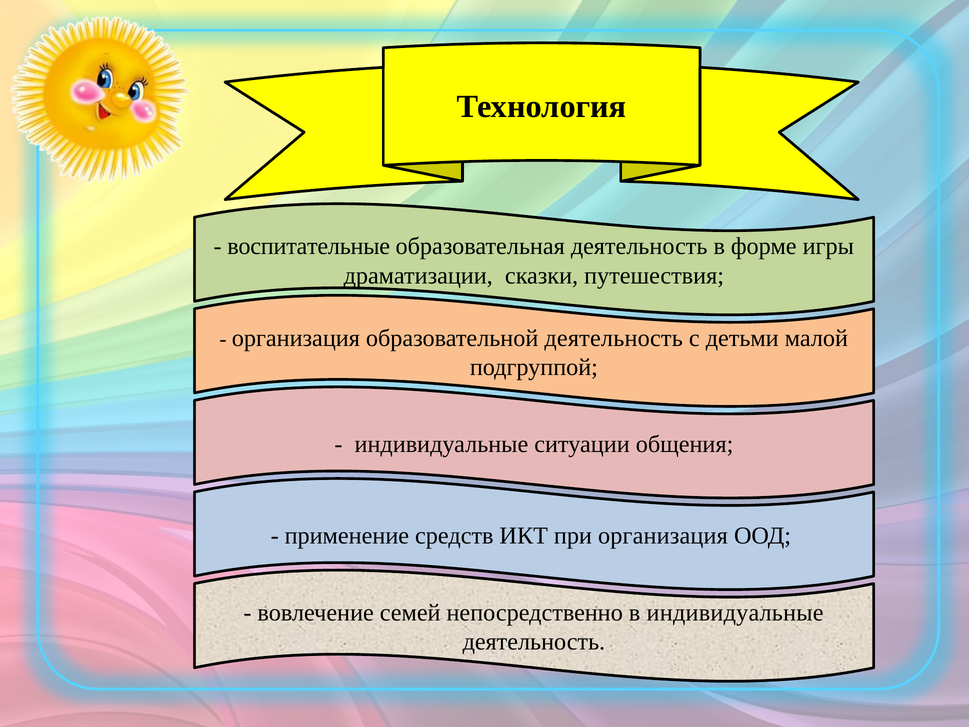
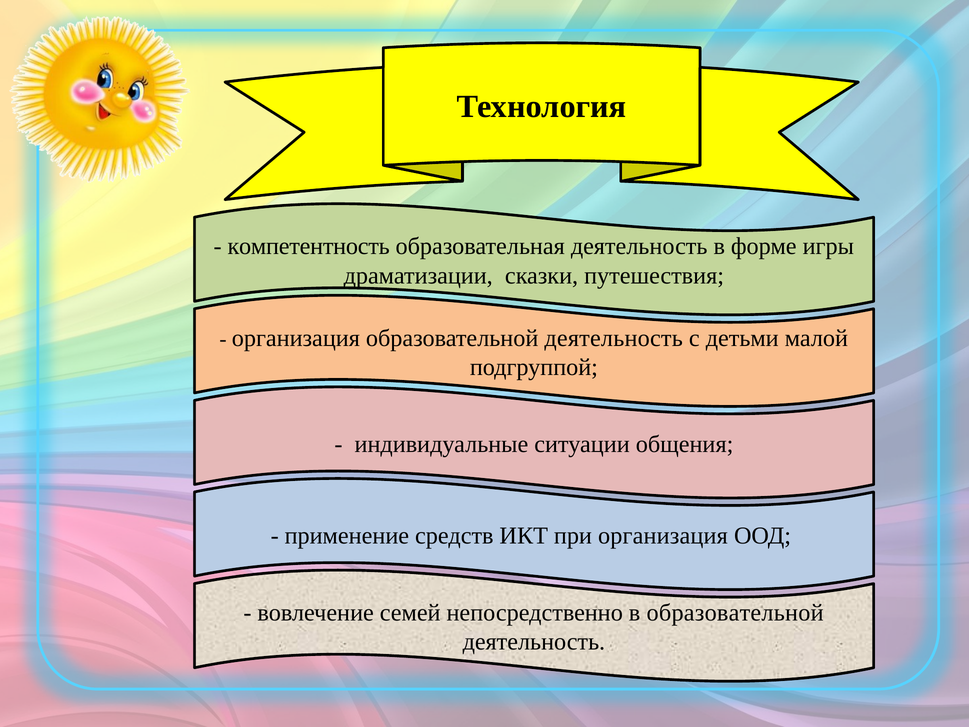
воспитательные: воспитательные -> компетентность
в индивидуальные: индивидуальные -> образовательной
